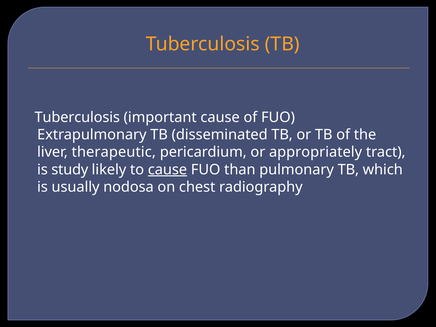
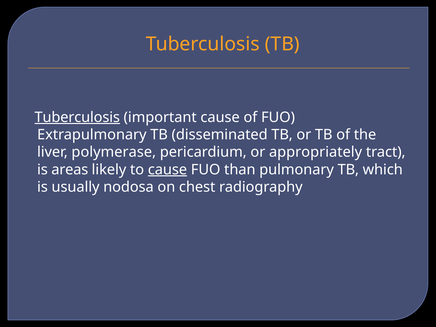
Tuberculosis at (77, 117) underline: none -> present
therapeutic: therapeutic -> polymerase
study: study -> areas
